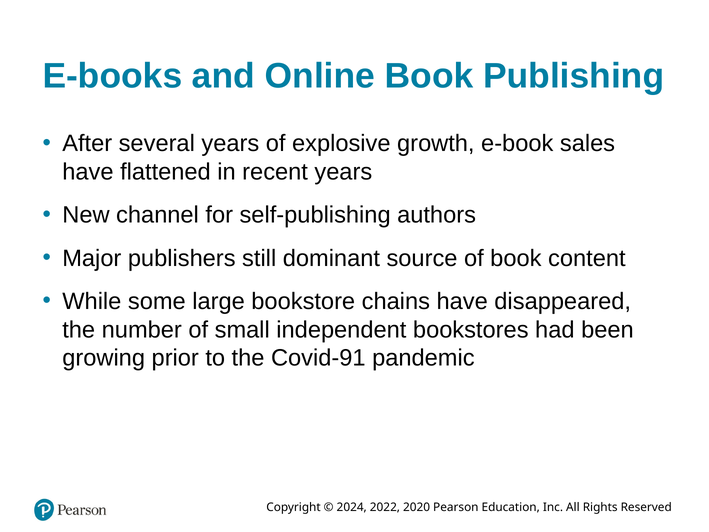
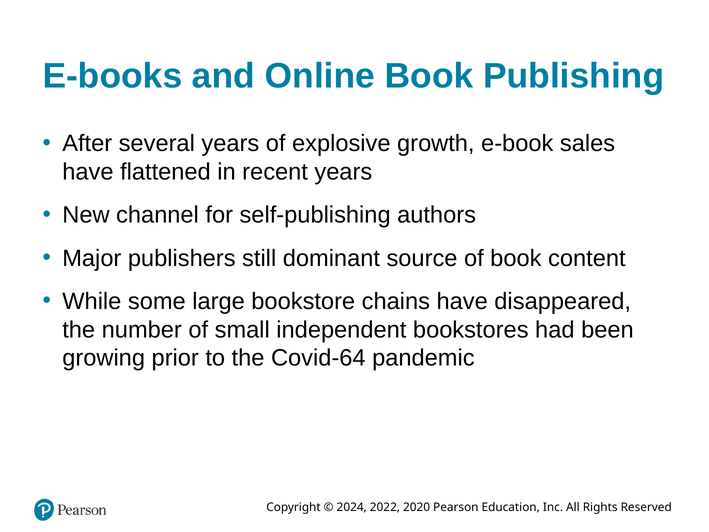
Covid-91: Covid-91 -> Covid-64
